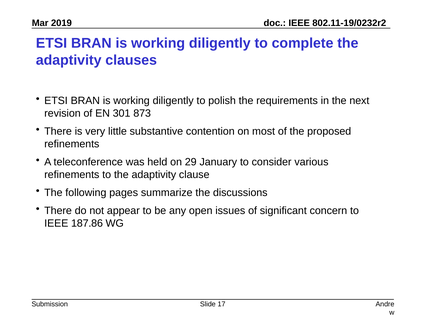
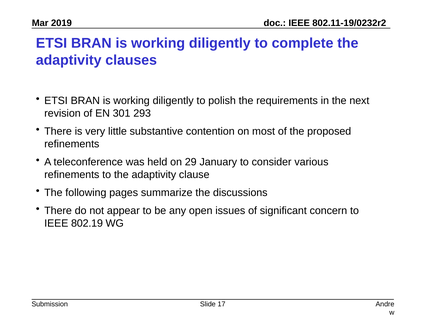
873: 873 -> 293
187.86: 187.86 -> 802.19
